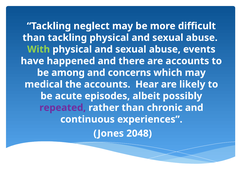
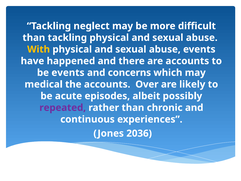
With colour: light green -> yellow
be among: among -> events
Hear: Hear -> Over
2048: 2048 -> 2036
